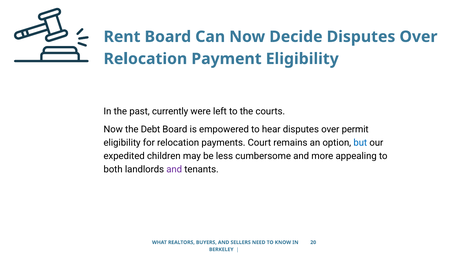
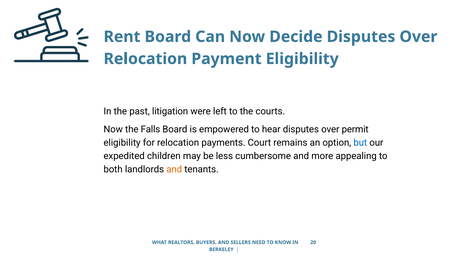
currently: currently -> litigation
Debt: Debt -> Falls
and at (174, 169) colour: purple -> orange
